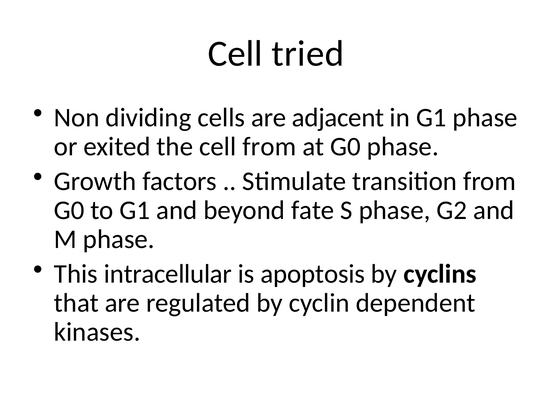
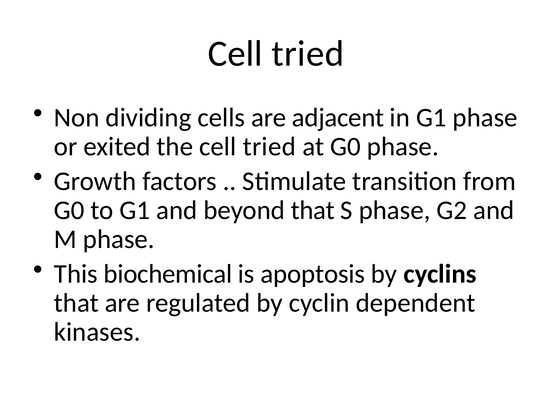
the cell from: from -> tried
beyond fate: fate -> that
intracellular: intracellular -> biochemical
